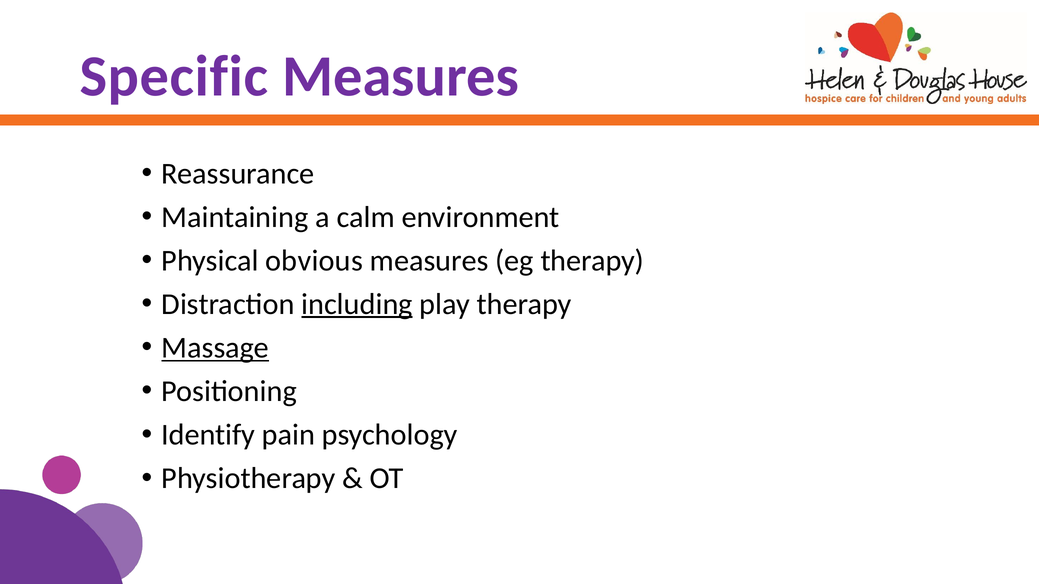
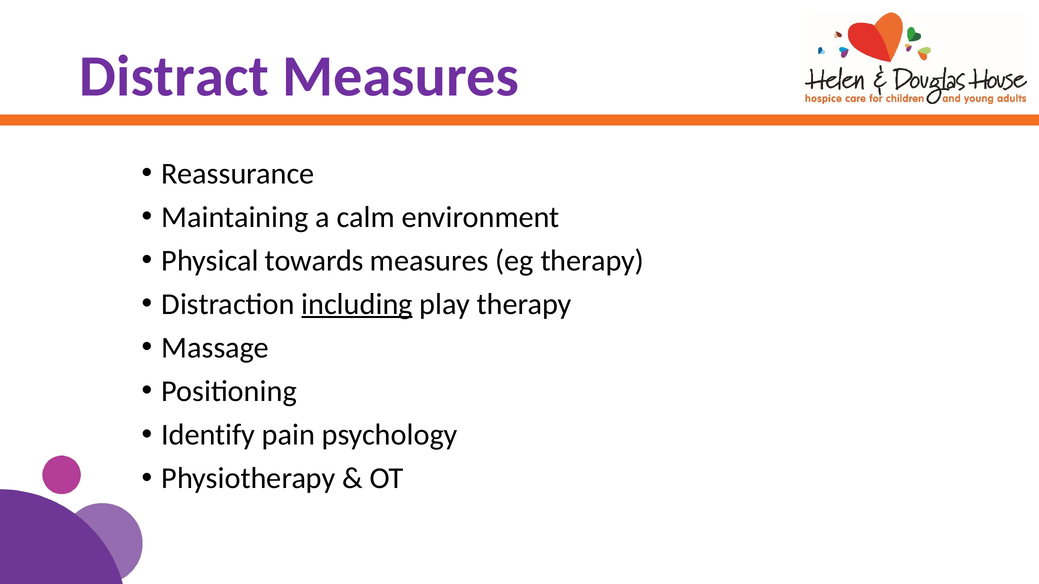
Specific: Specific -> Distract
obvious: obvious -> towards
Massage underline: present -> none
